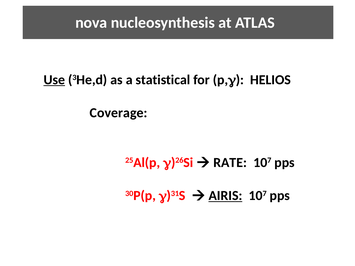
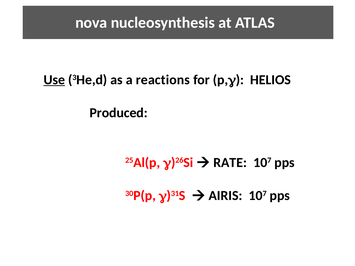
statistical: statistical -> reactions
Coverage: Coverage -> Produced
AIRIS underline: present -> none
